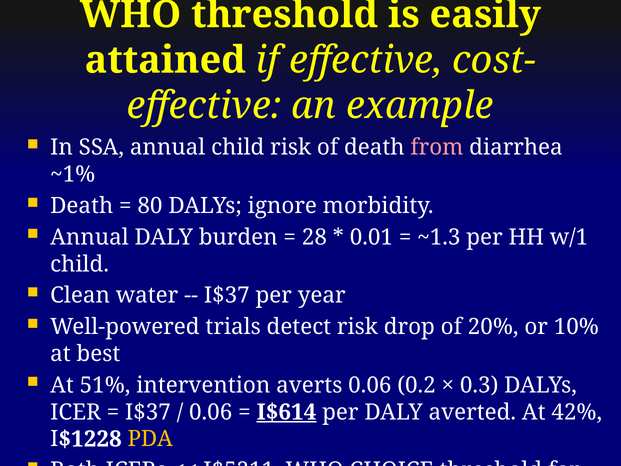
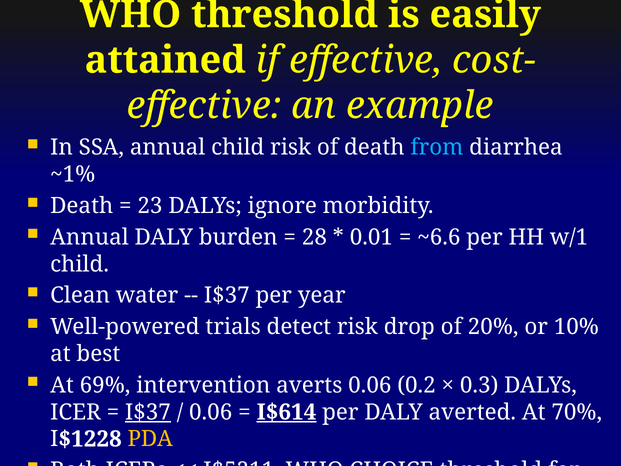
from colour: pink -> light blue
80: 80 -> 23
~1.3: ~1.3 -> ~6.6
51%: 51% -> 69%
I$37 at (148, 412) underline: none -> present
42%: 42% -> 70%
